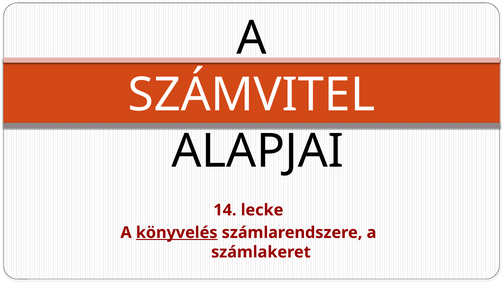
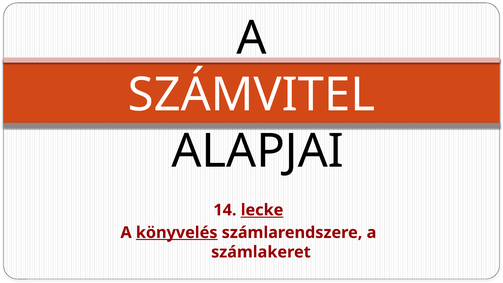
lecke underline: none -> present
